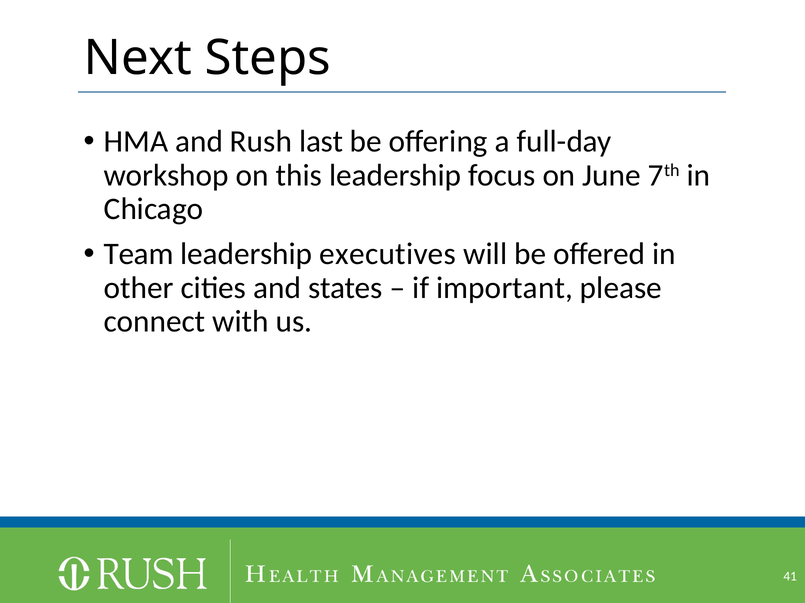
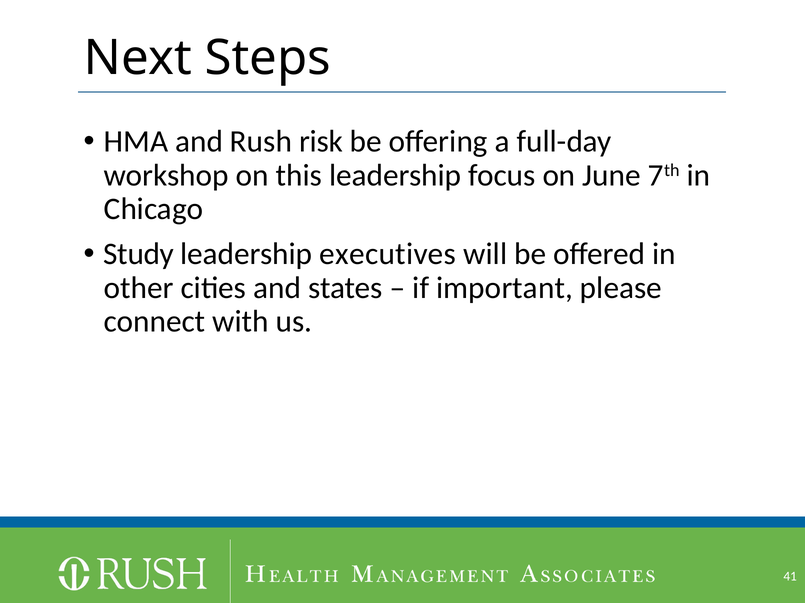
last: last -> risk
Team: Team -> Study
